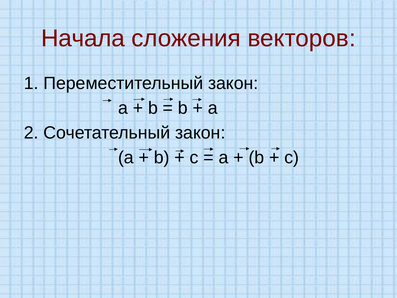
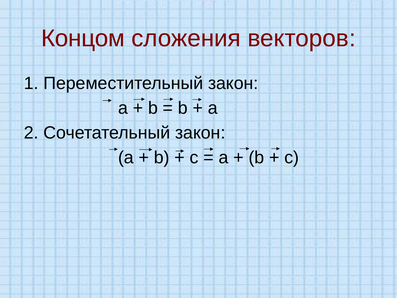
Начала: Начала -> Концом
